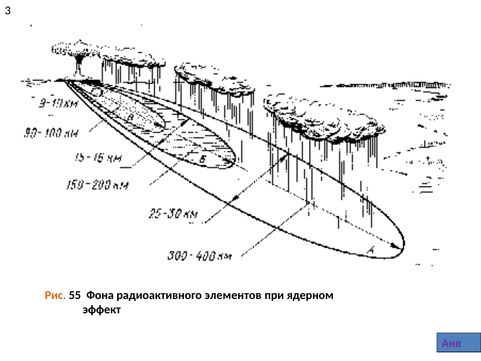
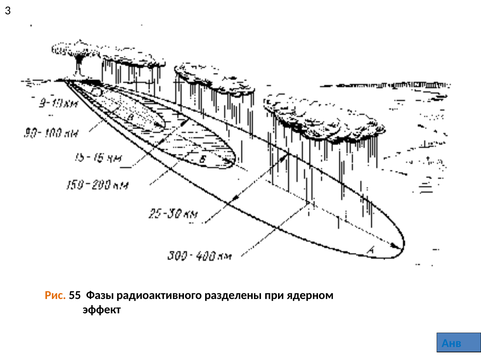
Фона: Фона -> Фазы
элементов: элементов -> разделены
Анв colour: purple -> blue
